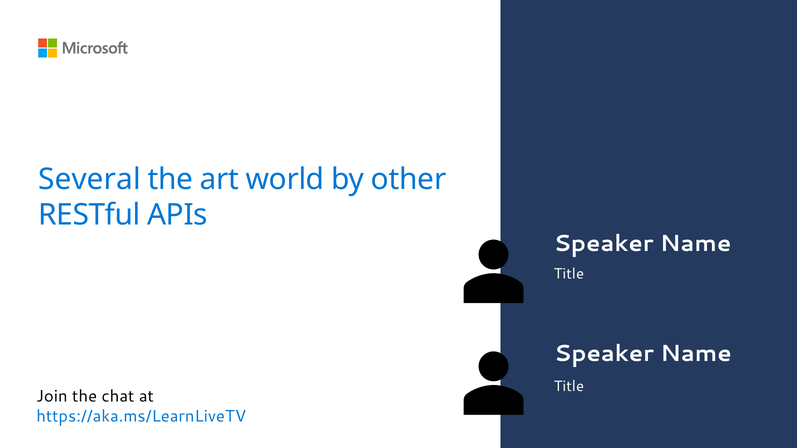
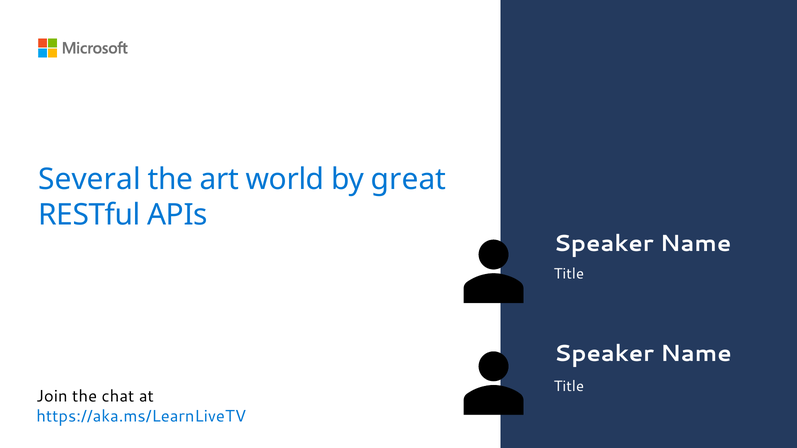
other: other -> great
